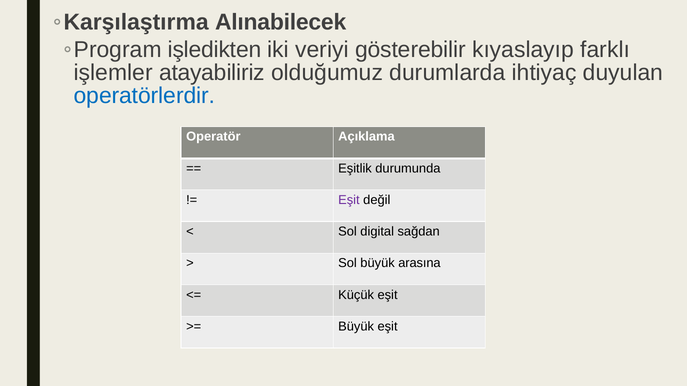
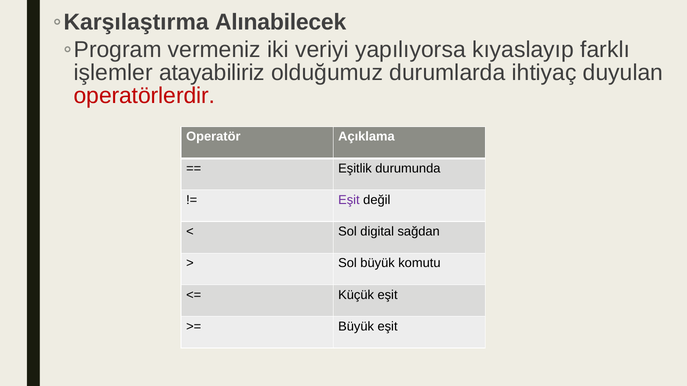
işledikten: işledikten -> vermeniz
gösterebilir: gösterebilir -> yapılıyorsa
operatörlerdir colour: blue -> red
arasına: arasına -> komutu
